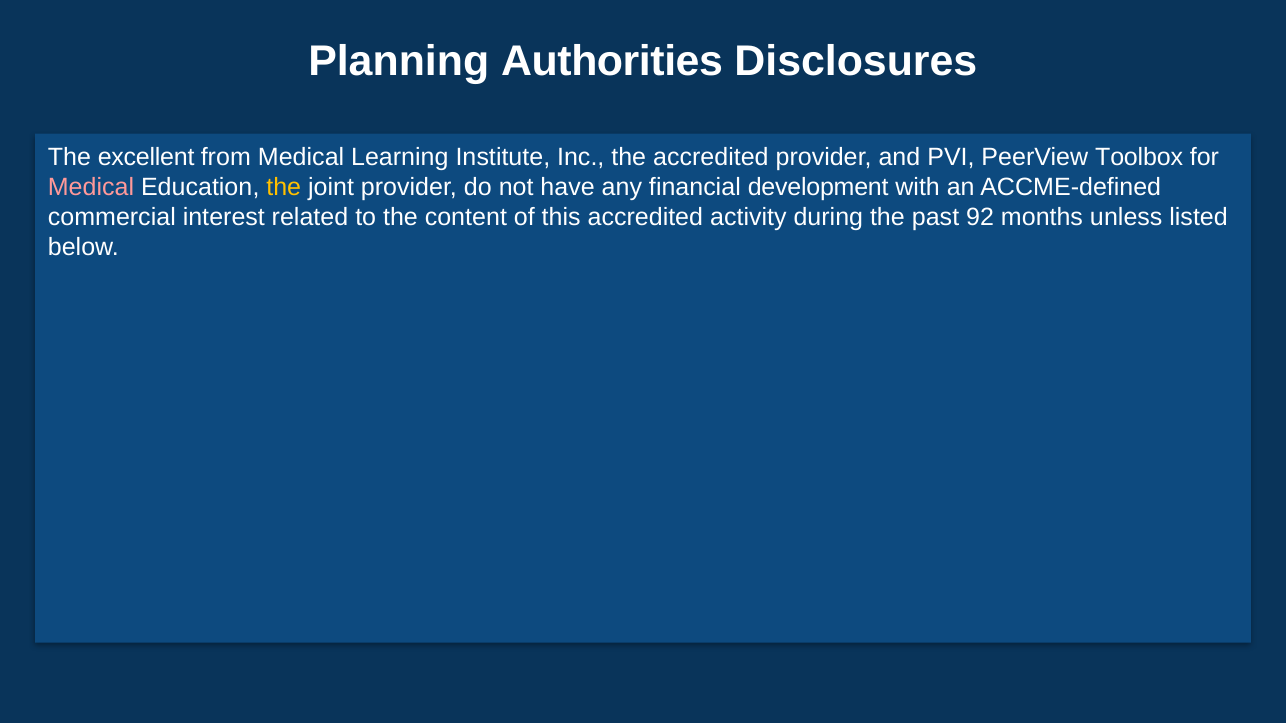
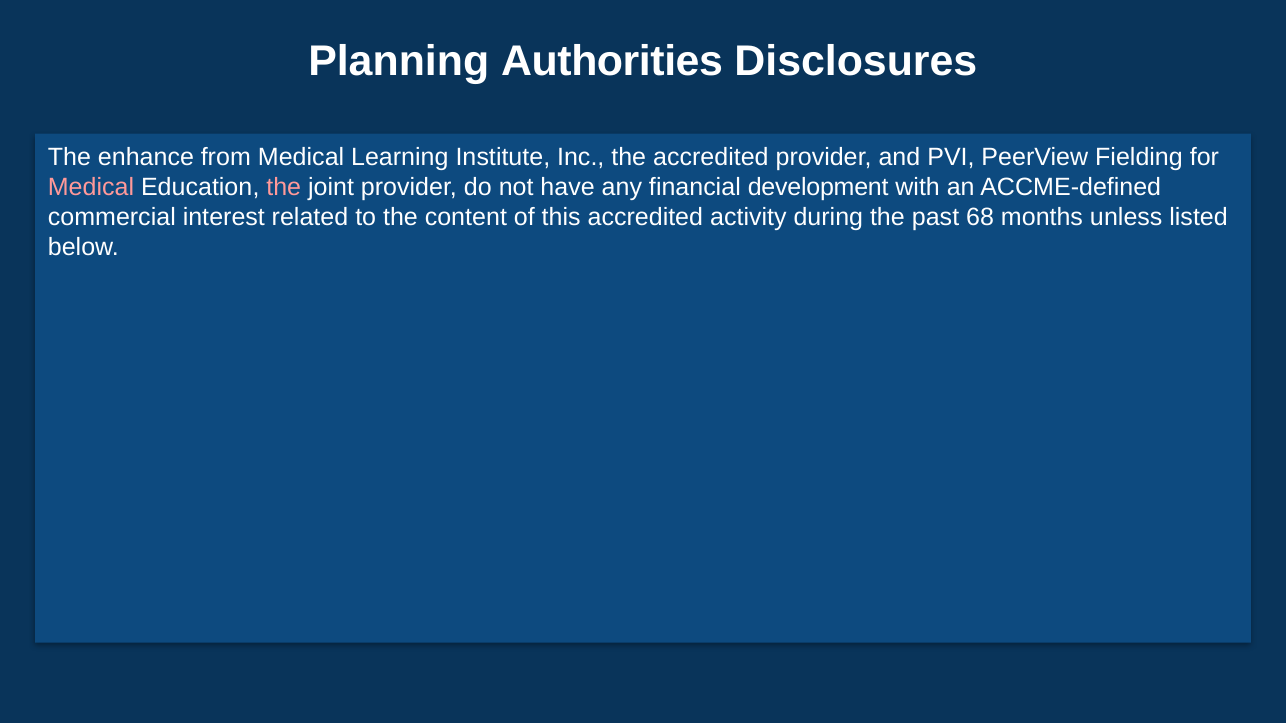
excellent: excellent -> enhance
Toolbox: Toolbox -> Fielding
the at (284, 187) colour: yellow -> pink
92: 92 -> 68
